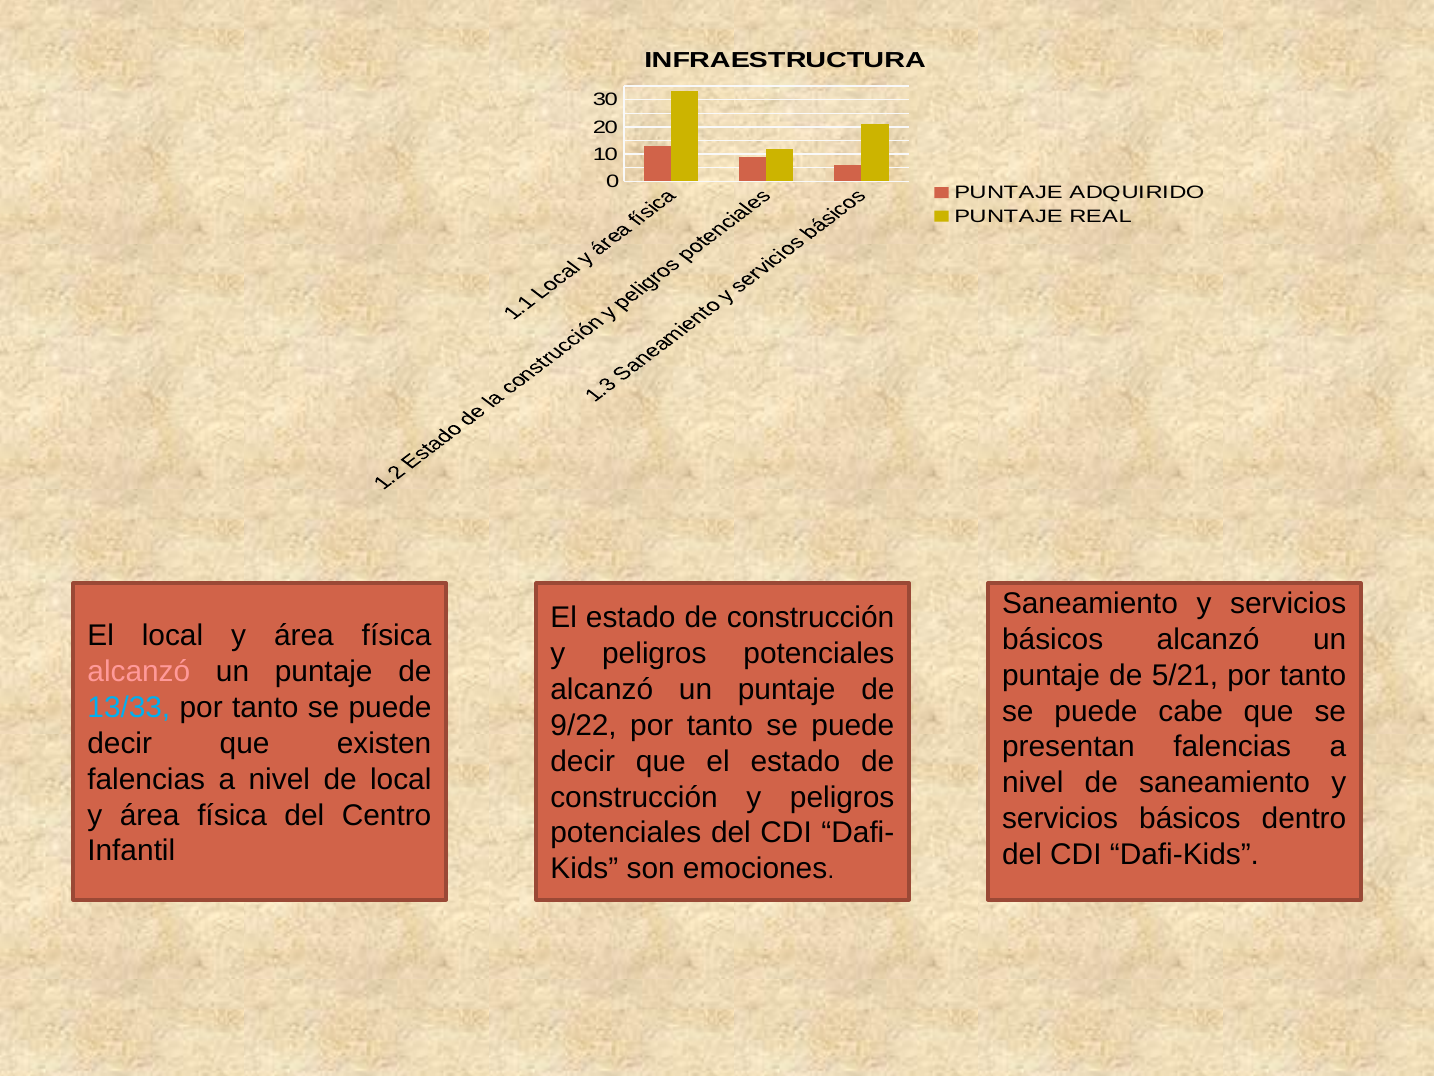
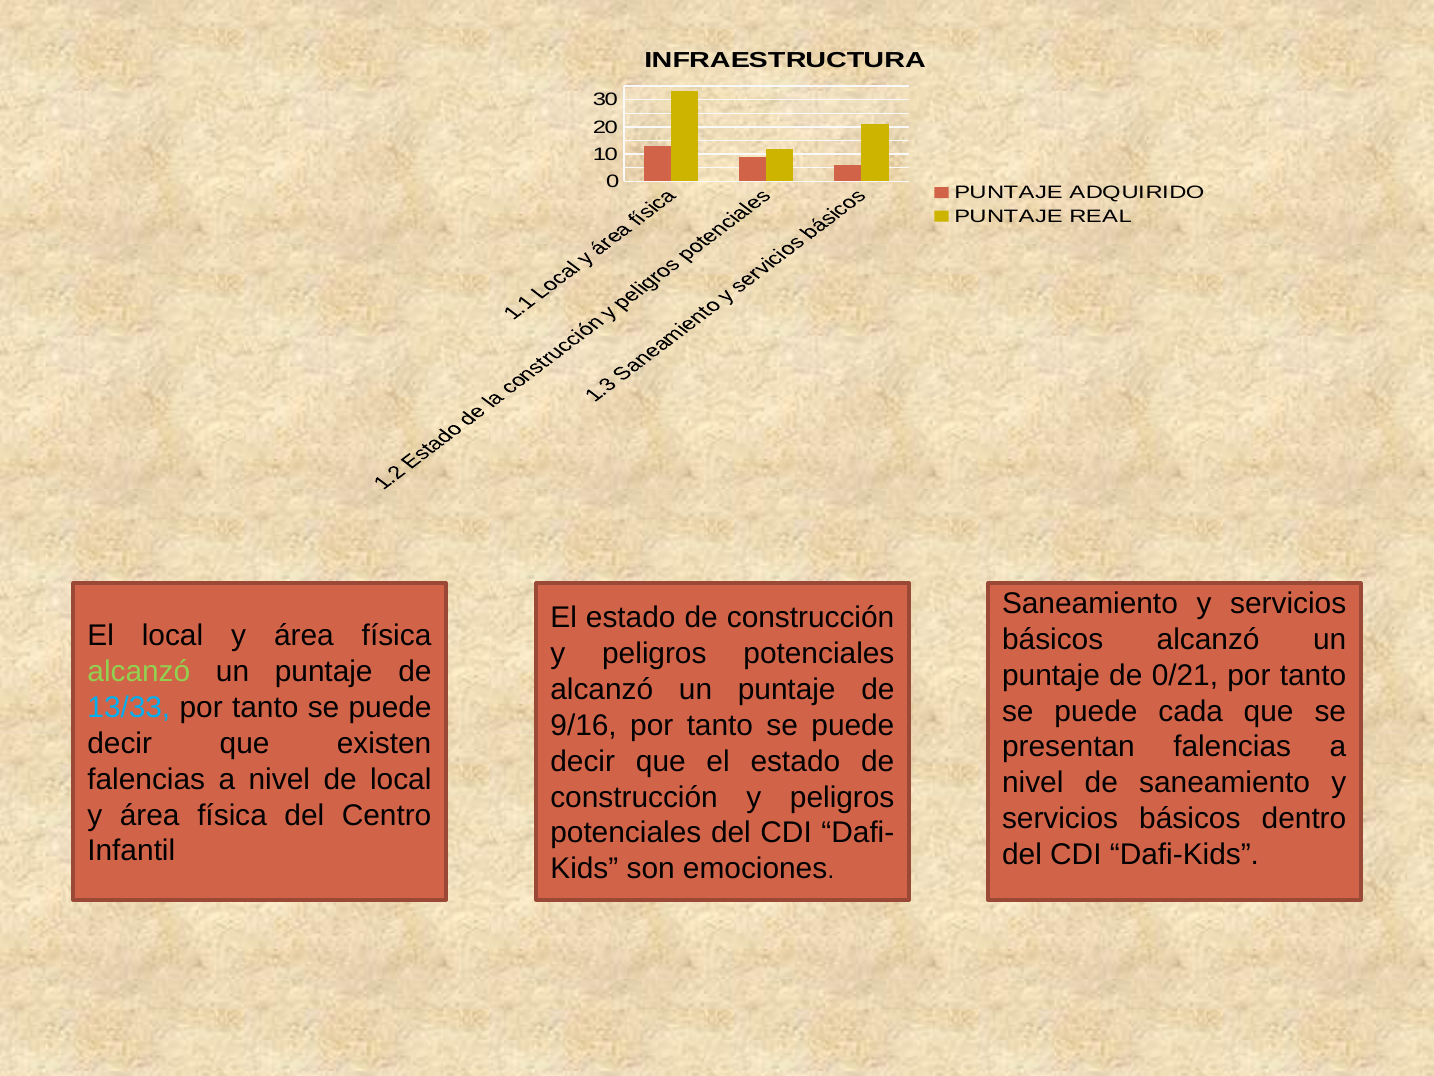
alcanzó at (139, 671) colour: pink -> light green
5/21: 5/21 -> 0/21
cabe: cabe -> cada
9/22: 9/22 -> 9/16
